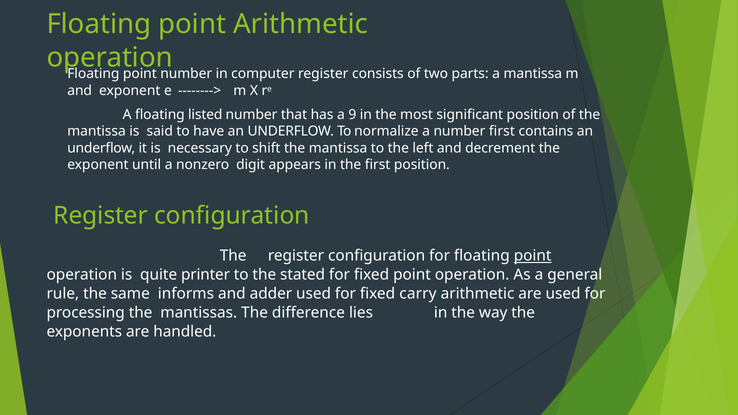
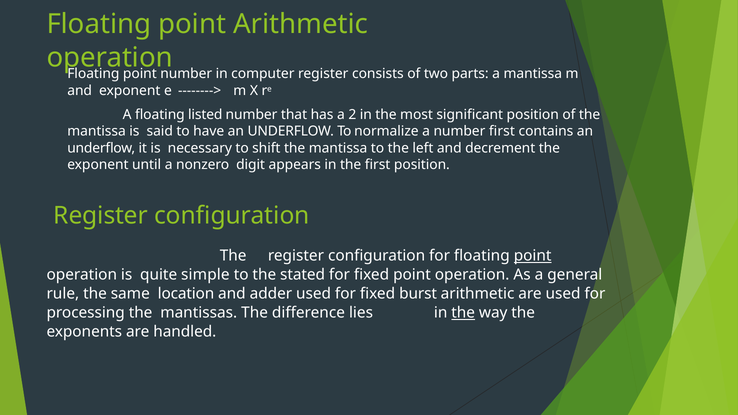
9: 9 -> 2
printer: printer -> simple
informs: informs -> location
carry: carry -> burst
the at (463, 313) underline: none -> present
